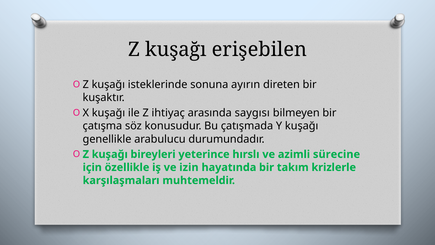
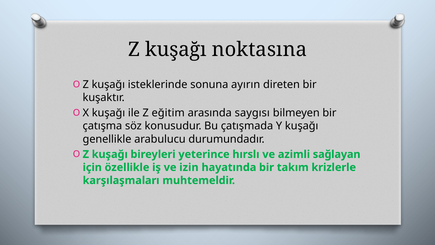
erişebilen: erişebilen -> noktasına
ihtiyaç: ihtiyaç -> eğitim
sürecine: sürecine -> sağlayan
